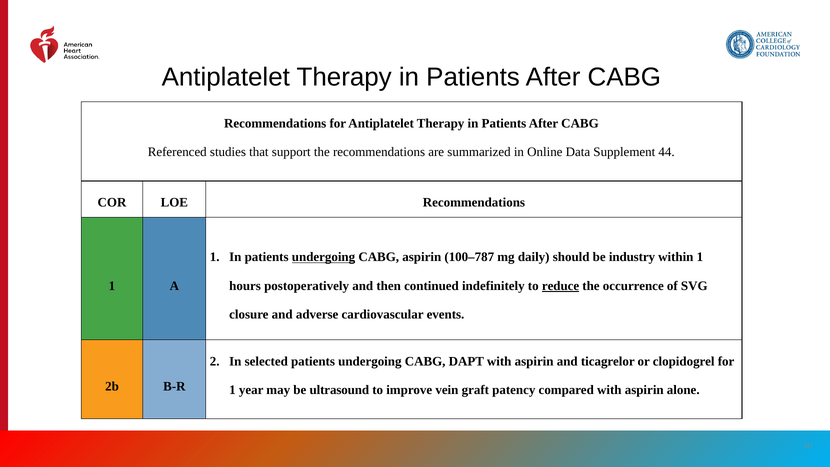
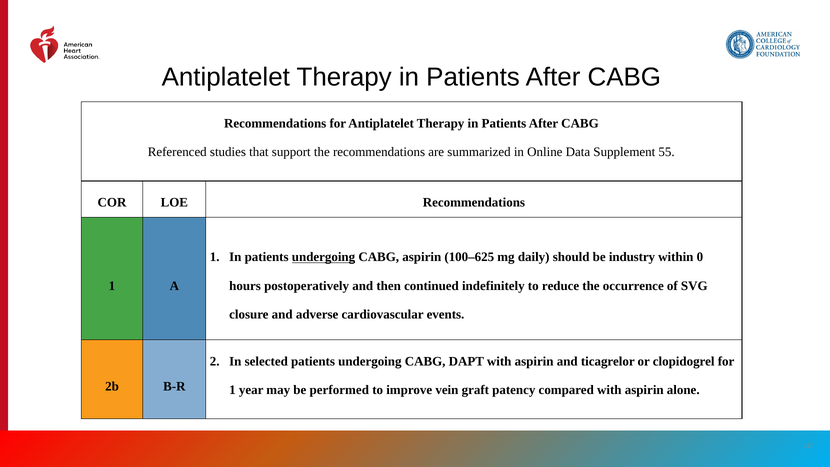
44: 44 -> 55
100–787: 100–787 -> 100–625
within 1: 1 -> 0
reduce underline: present -> none
ultrasound: ultrasound -> performed
